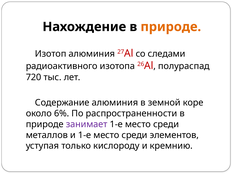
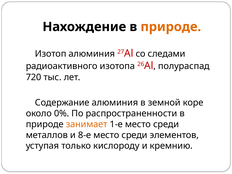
6%: 6% -> 0%
занимает colour: purple -> orange
и 1-е: 1-е -> 8-е
